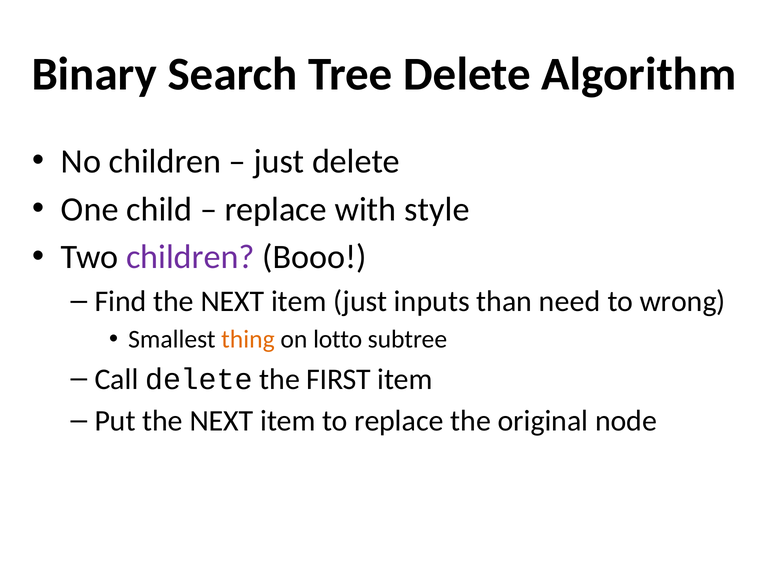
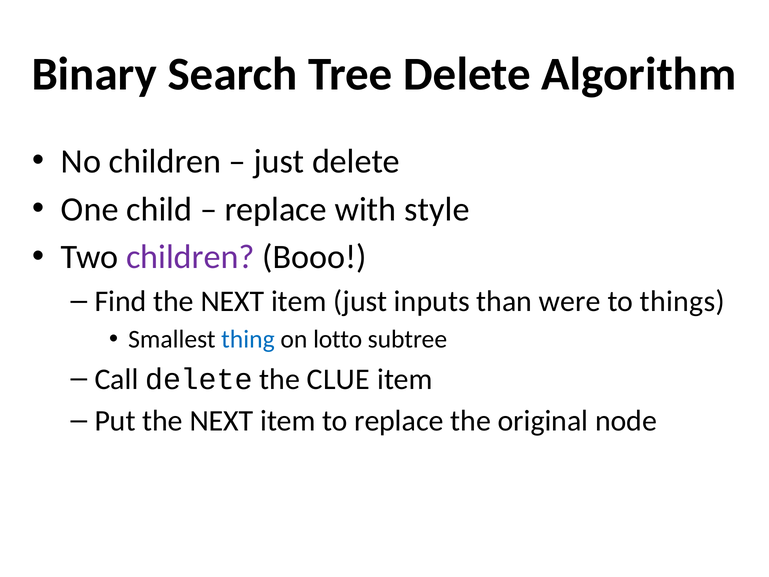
need: need -> were
wrong: wrong -> things
thing colour: orange -> blue
FIRST: FIRST -> CLUE
